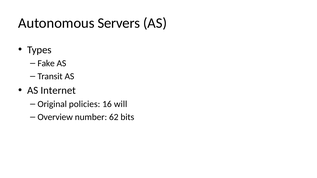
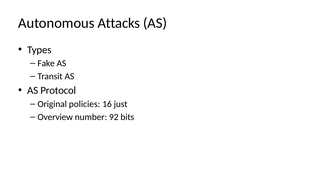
Servers: Servers -> Attacks
Internet: Internet -> Protocol
will: will -> just
62: 62 -> 92
